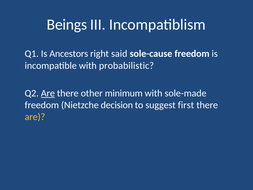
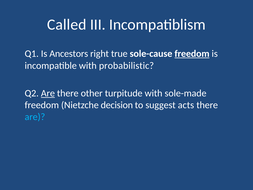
Beings: Beings -> Called
said: said -> true
freedom at (192, 54) underline: none -> present
minimum: minimum -> turpitude
first: first -> acts
are at (35, 117) colour: yellow -> light blue
